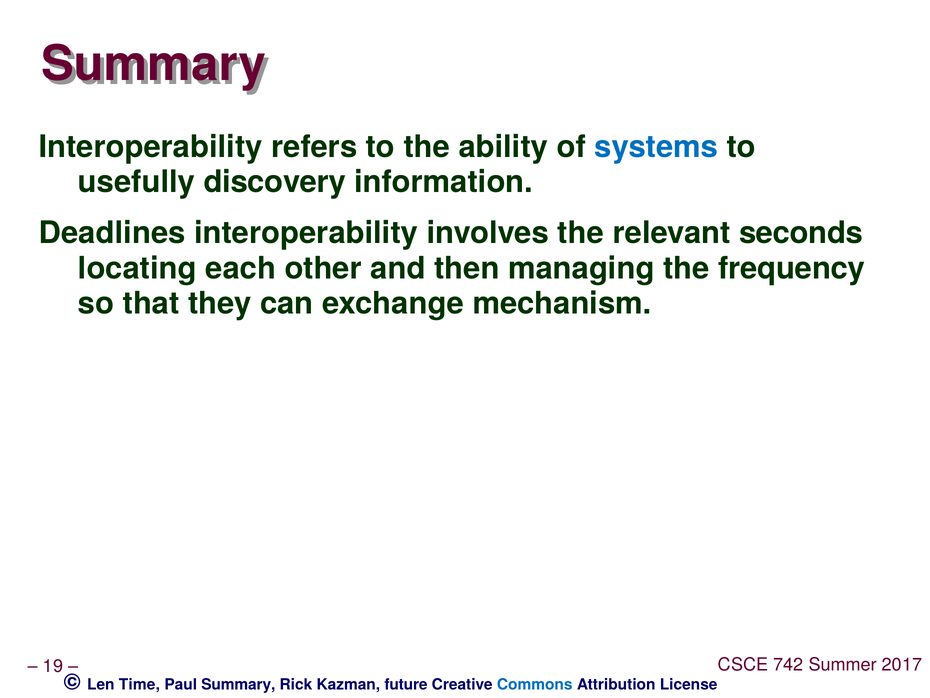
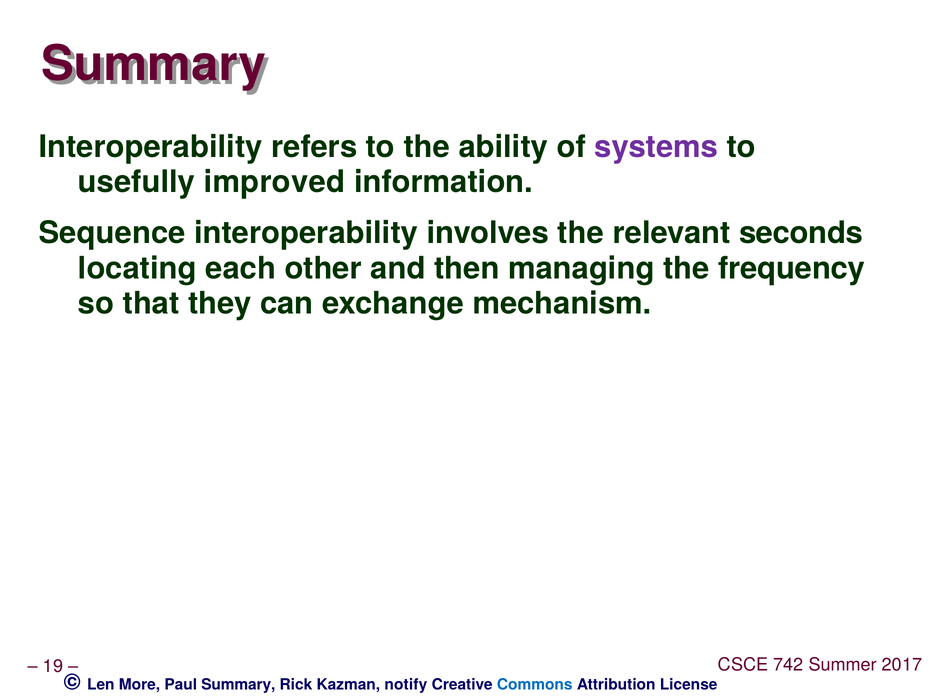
systems colour: blue -> purple
discovery: discovery -> improved
Deadlines: Deadlines -> Sequence
Time: Time -> More
future: future -> notify
